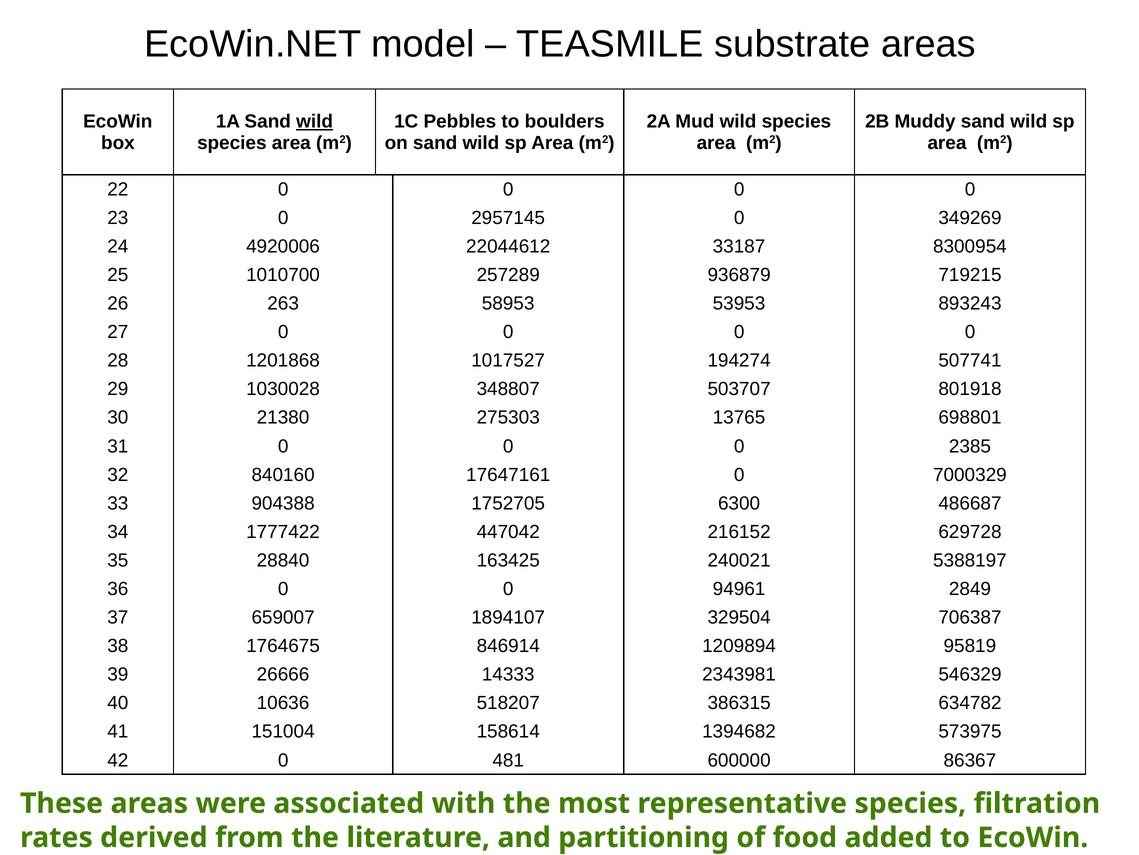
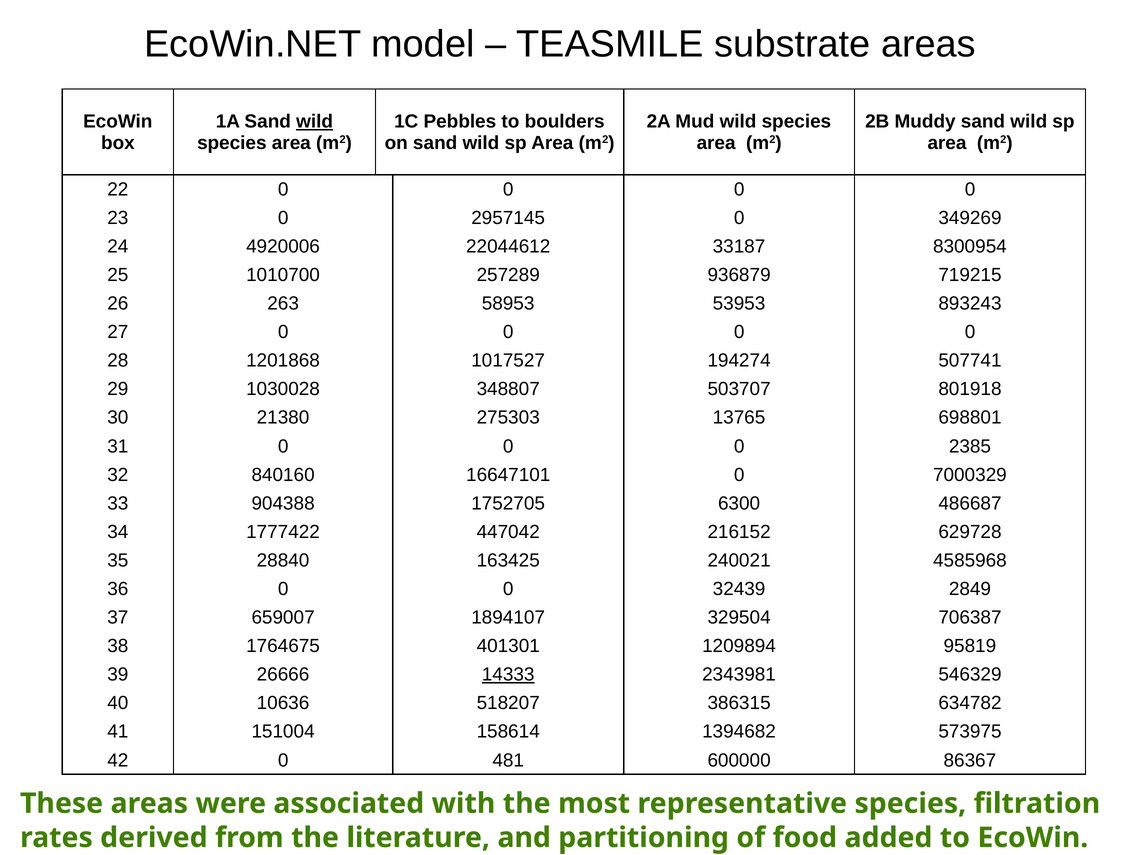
17647161: 17647161 -> 16647101
5388197: 5388197 -> 4585968
94961: 94961 -> 32439
846914: 846914 -> 401301
14333 underline: none -> present
